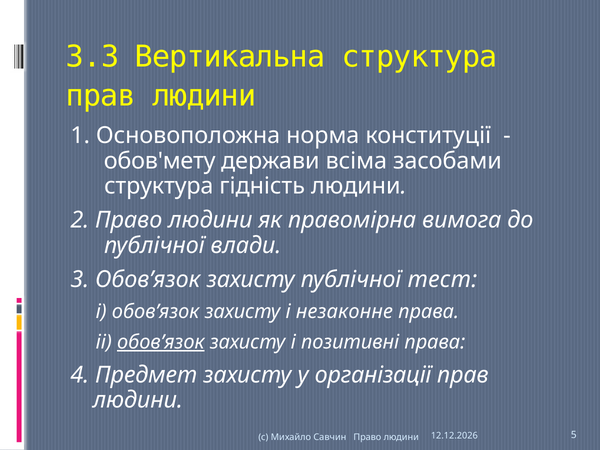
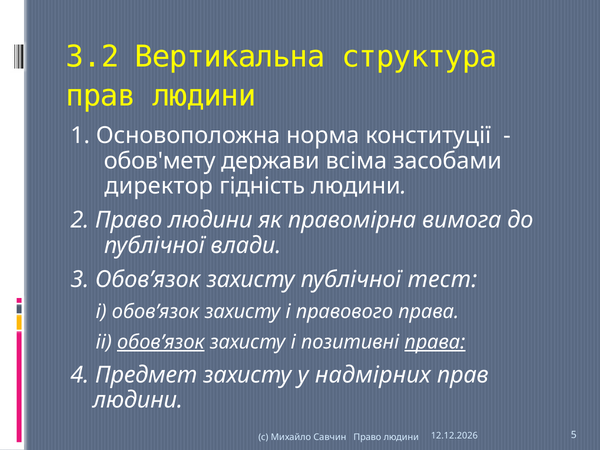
3.3: 3.3 -> 3.2
структура at (159, 186): структура -> директор
незаконне: незаконне -> правового
права at (435, 342) underline: none -> present
організації: організації -> надмірних
